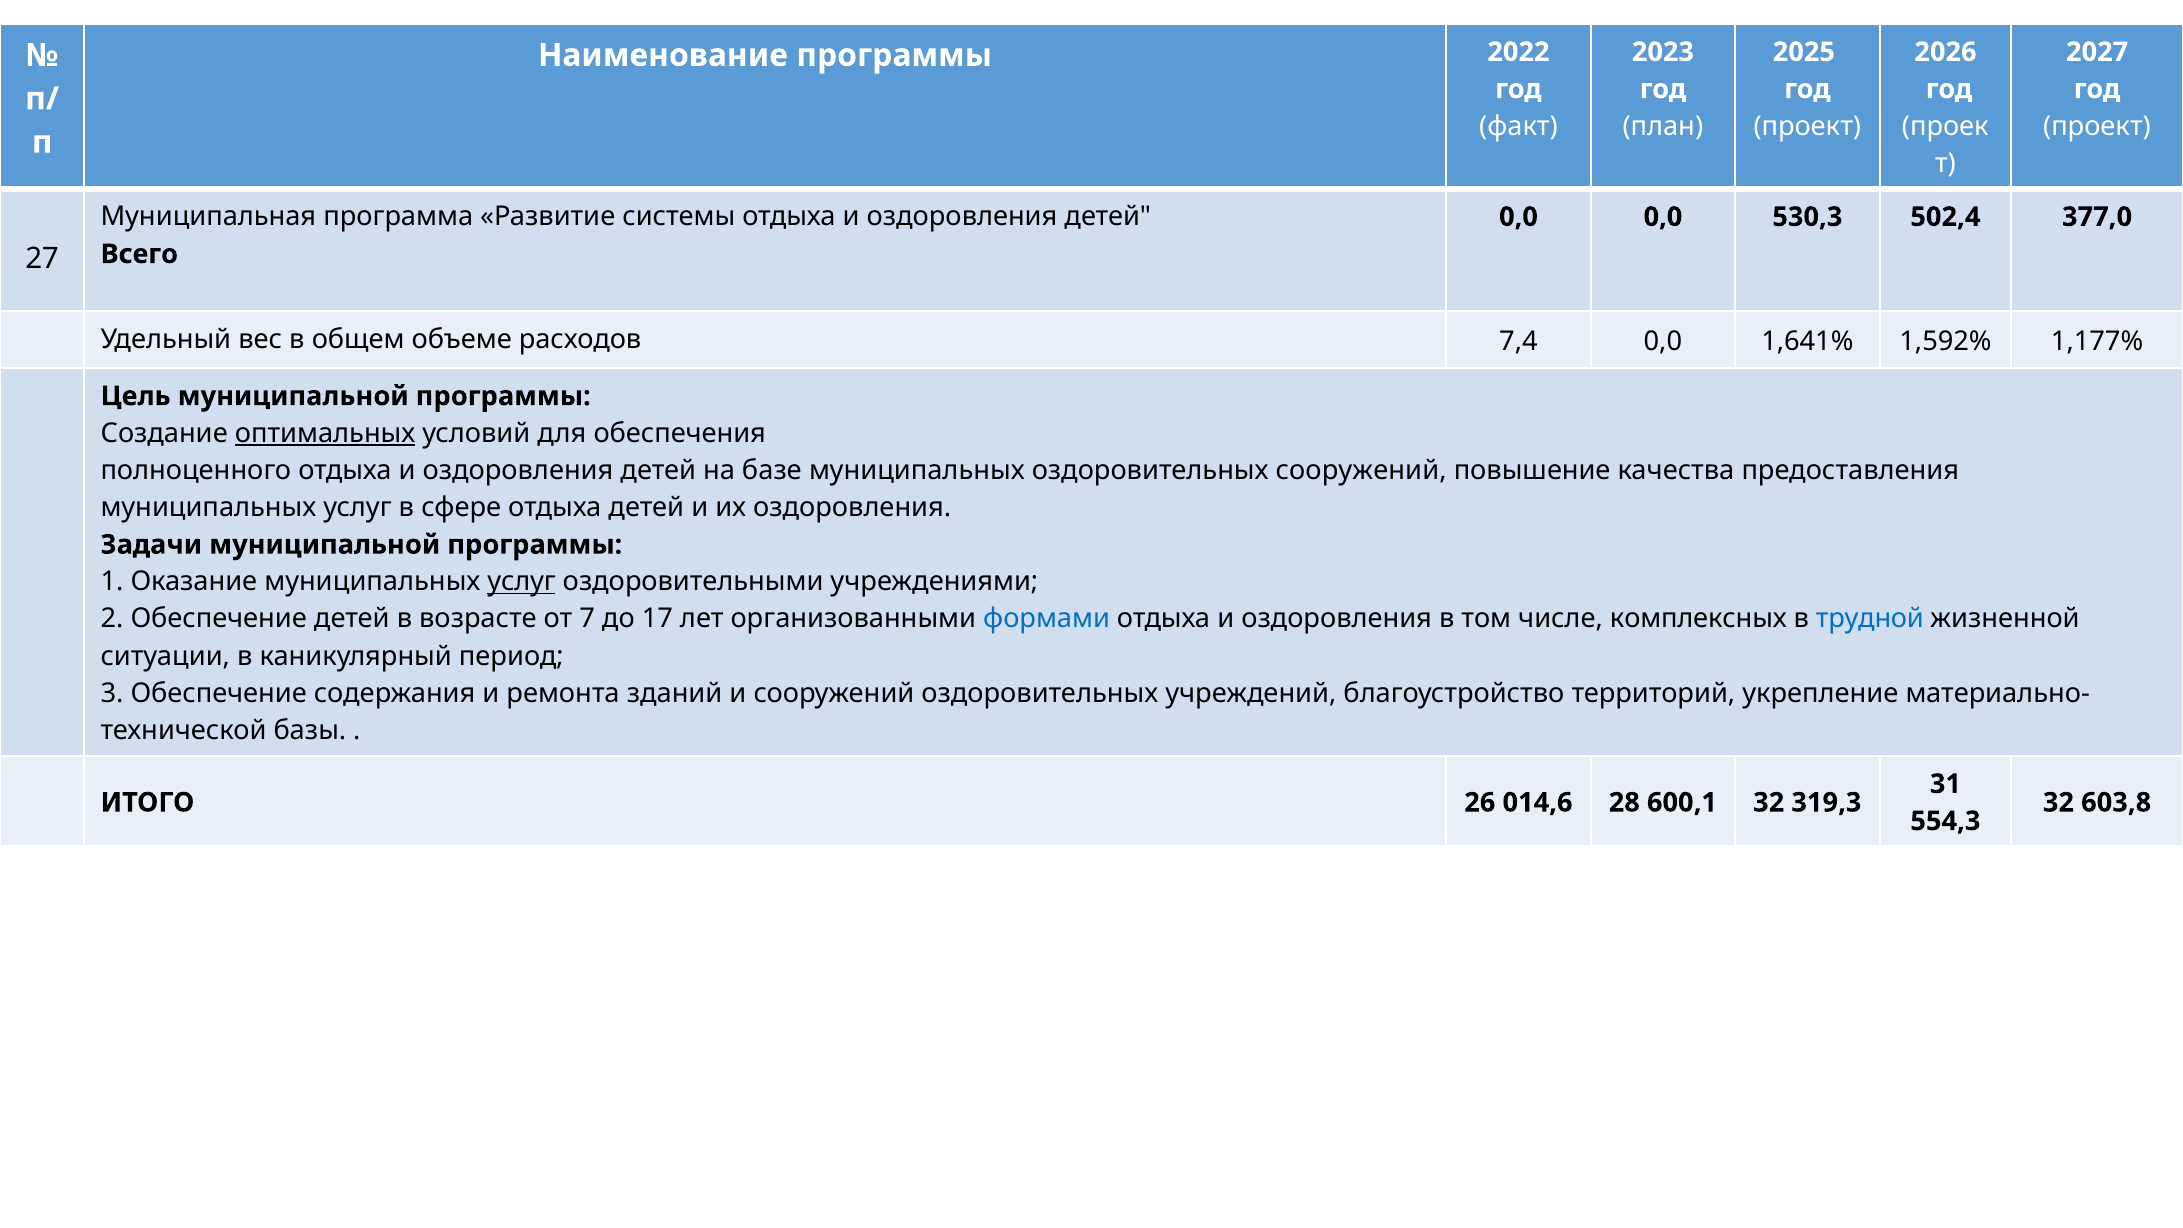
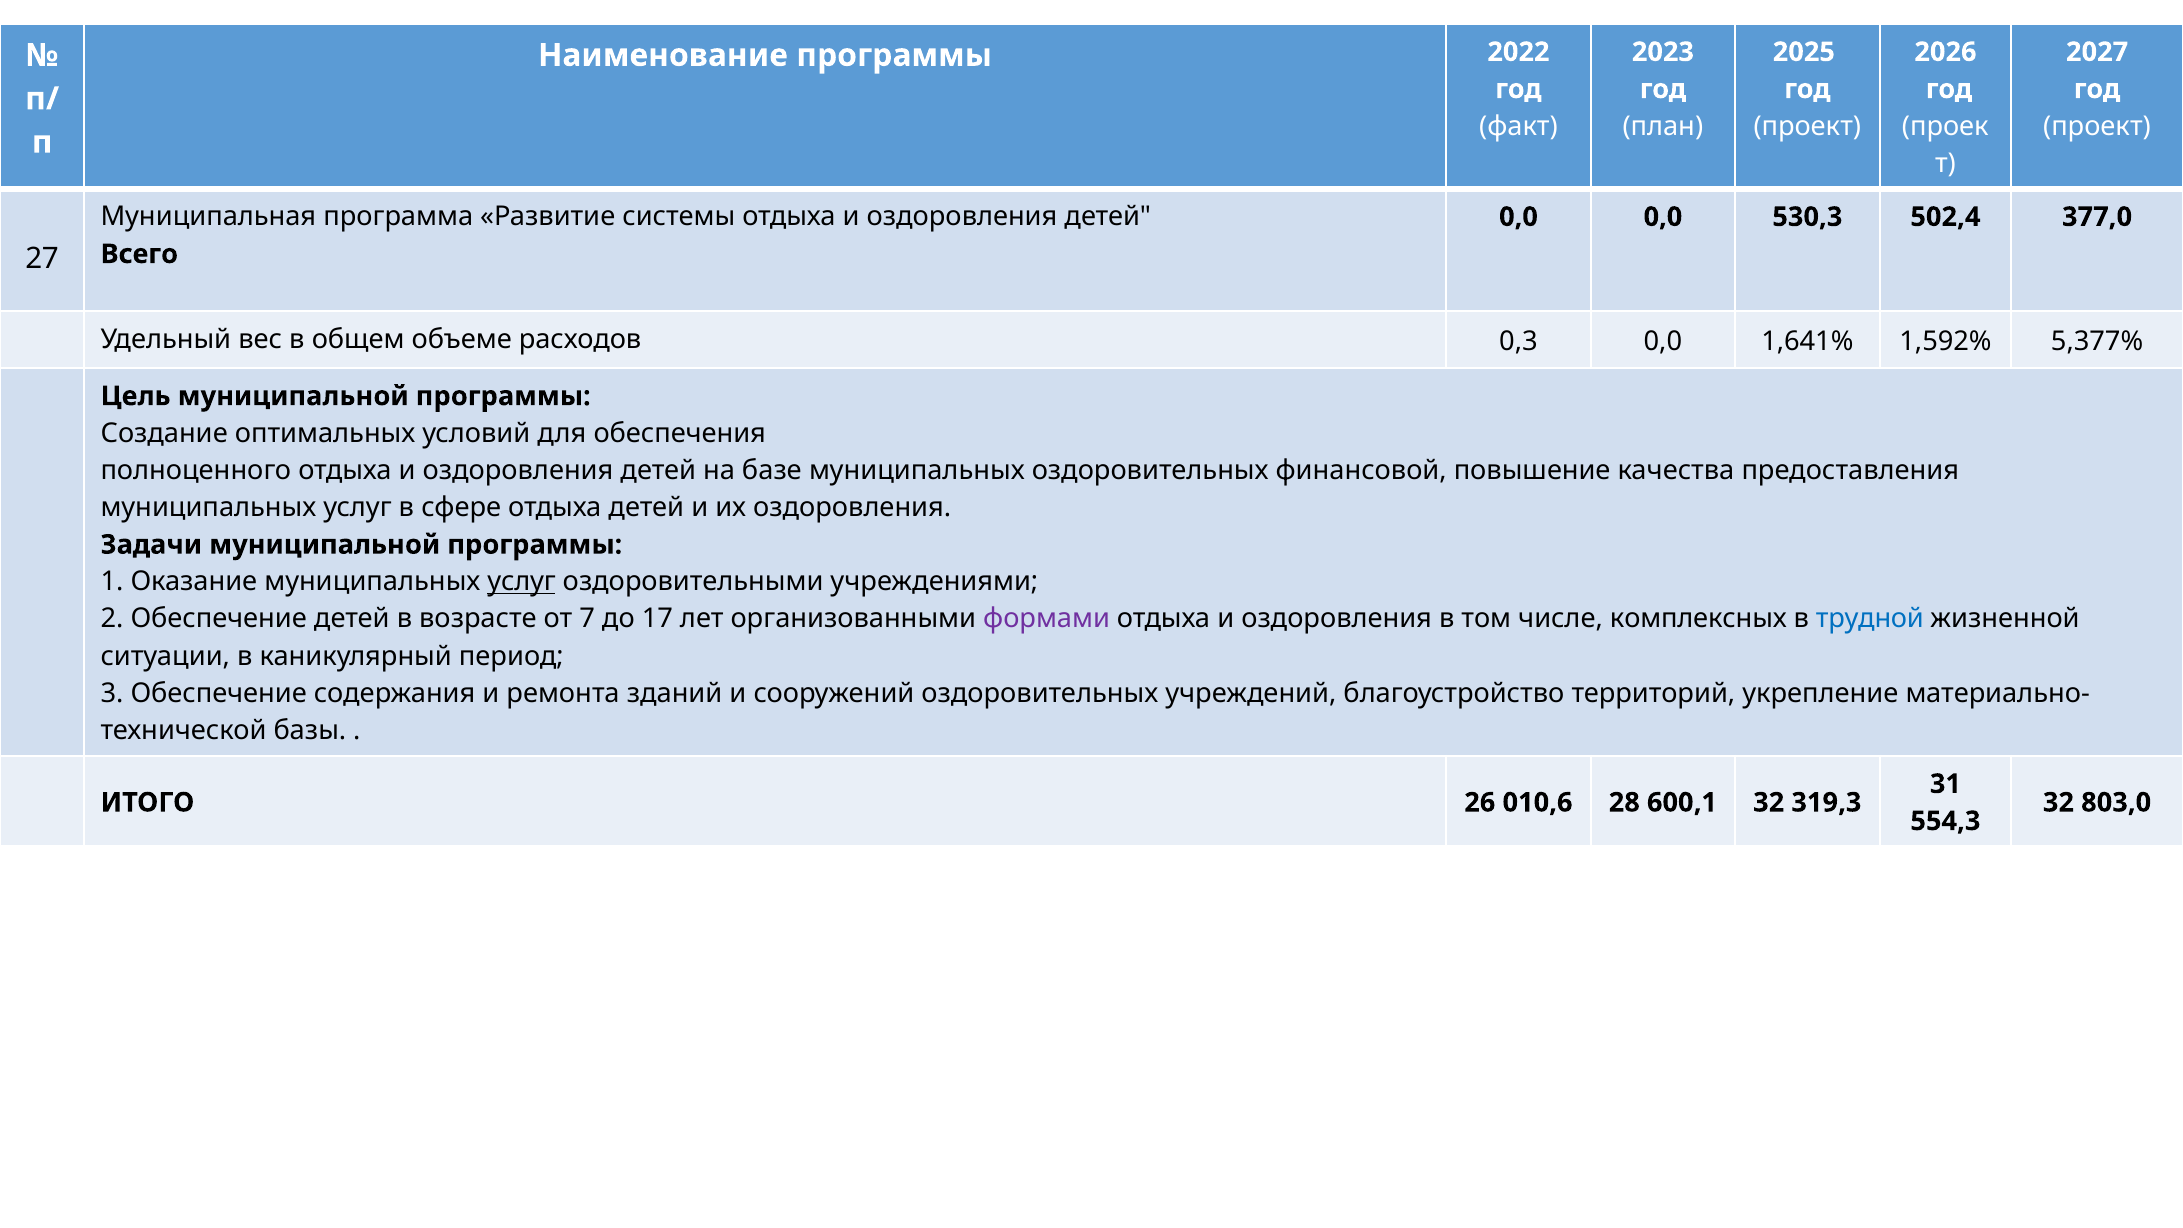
7,4: 7,4 -> 0,3
1,177%: 1,177% -> 5,377%
оптимальных underline: present -> none
оздоровительных сооружений: сооружений -> финансовой
формами colour: blue -> purple
014,6: 014,6 -> 010,6
603,8: 603,8 -> 803,0
